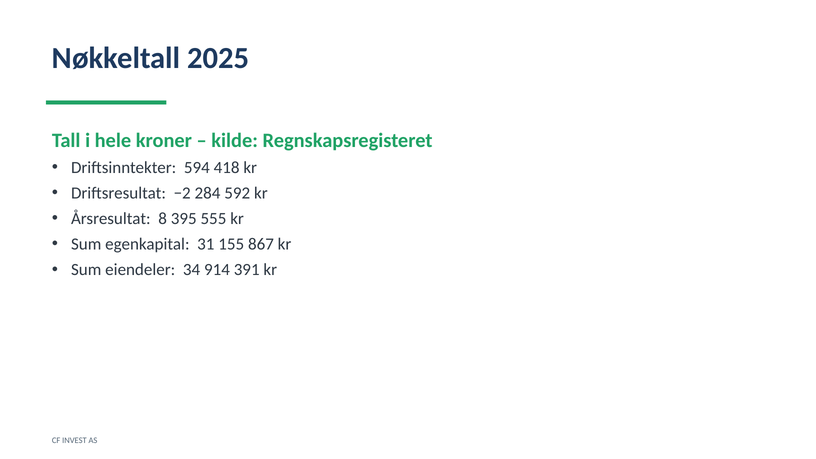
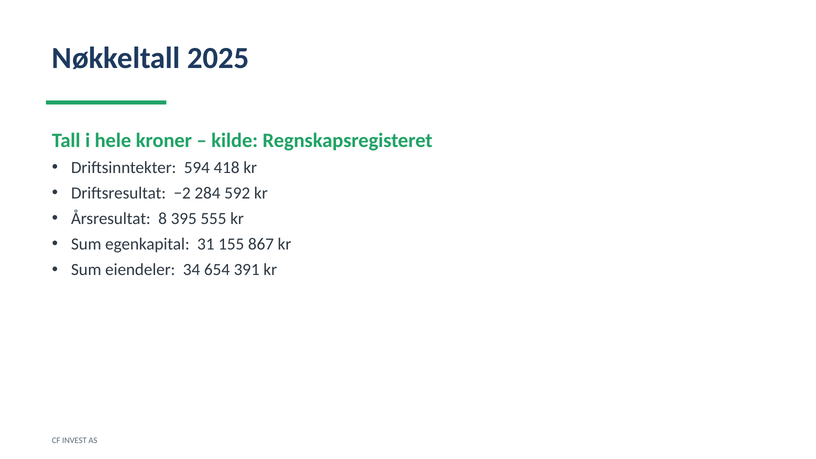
914: 914 -> 654
